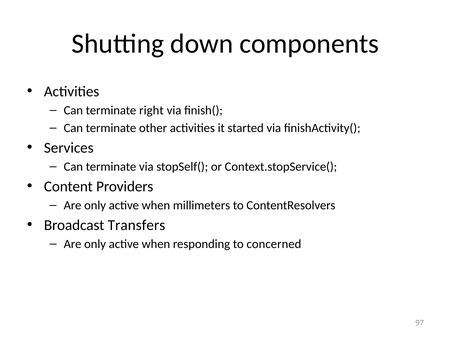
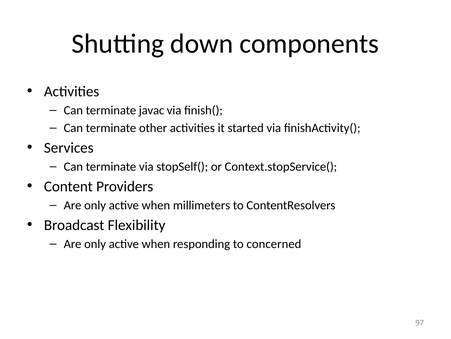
right: right -> javac
Transfers: Transfers -> Flexibility
